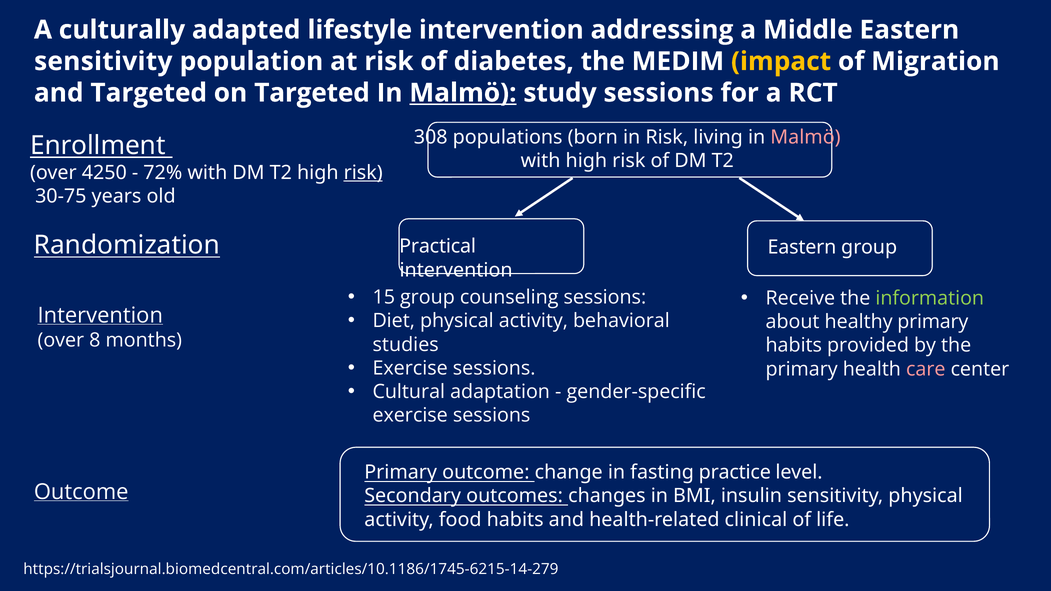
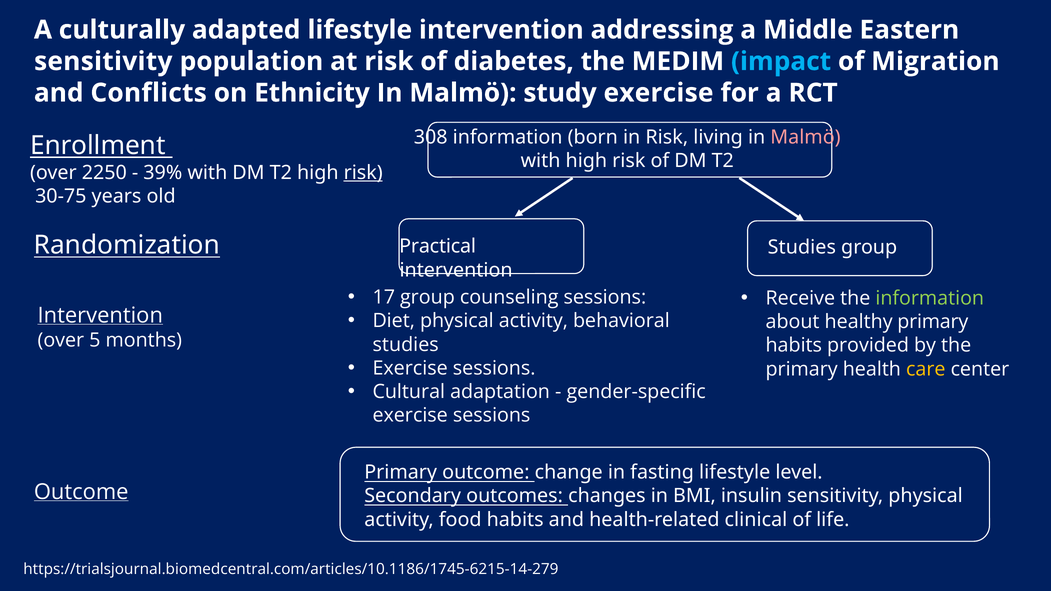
impact colour: yellow -> light blue
and Targeted: Targeted -> Conflicts
on Targeted: Targeted -> Ethnicity
Malmö at (463, 93) underline: present -> none
study sessions: sessions -> exercise
308 populations: populations -> information
4250: 4250 -> 2250
72%: 72% -> 39%
Eastern at (802, 247): Eastern -> Studies
15: 15 -> 17
8: 8 -> 5
care colour: pink -> yellow
fasting practice: practice -> lifestyle
